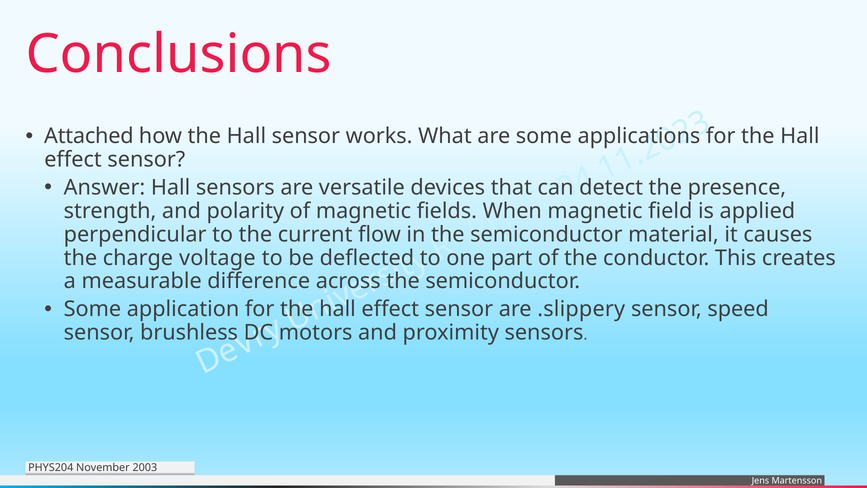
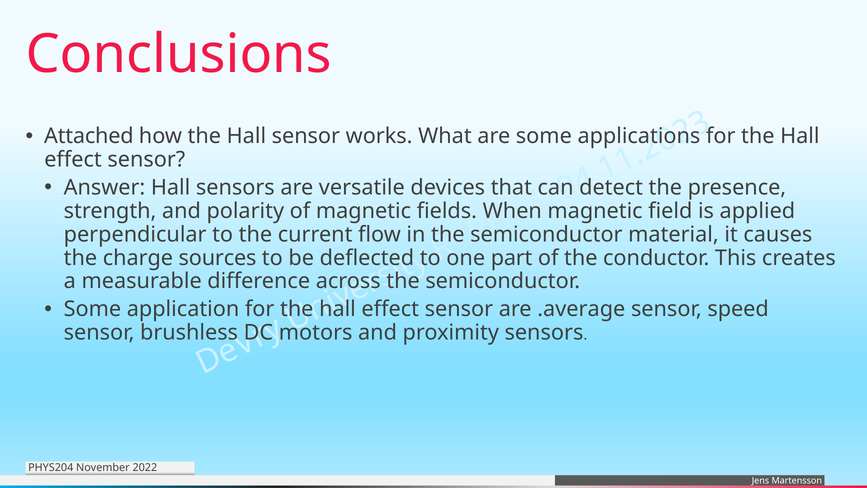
voltage: voltage -> sources
.slippery: .slippery -> .average
2003: 2003 -> 2022
